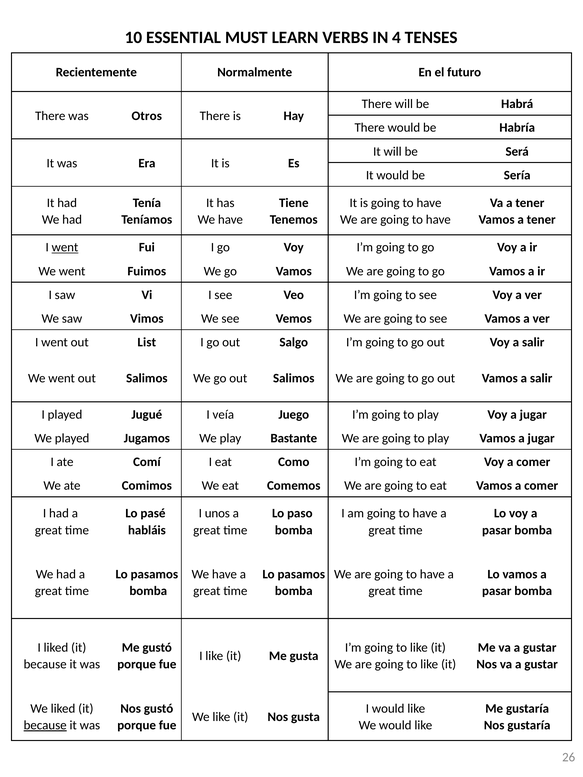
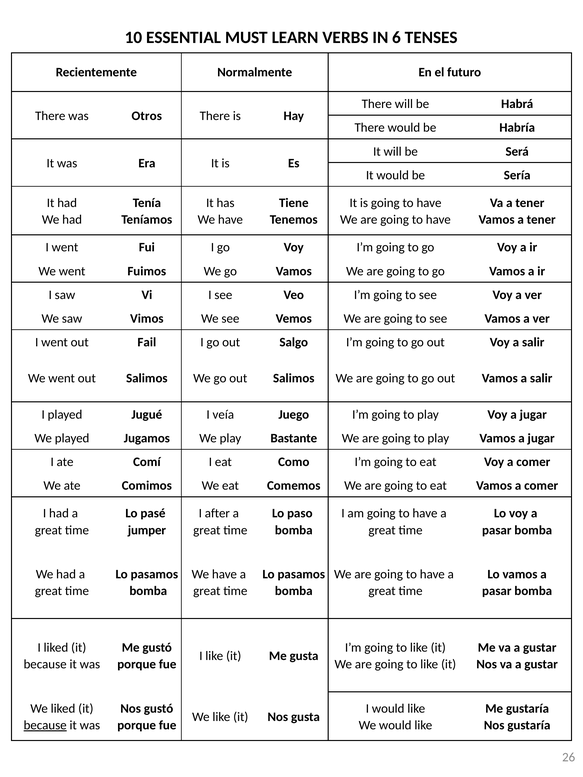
4: 4 -> 6
went at (65, 247) underline: present -> none
List: List -> Fail
unos: unos -> after
habláis: habláis -> jumper
